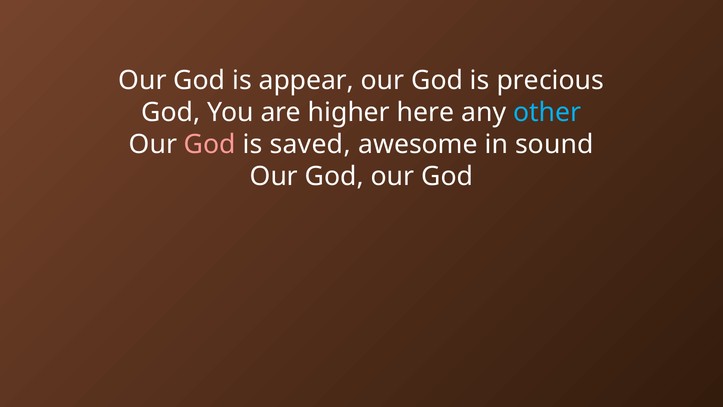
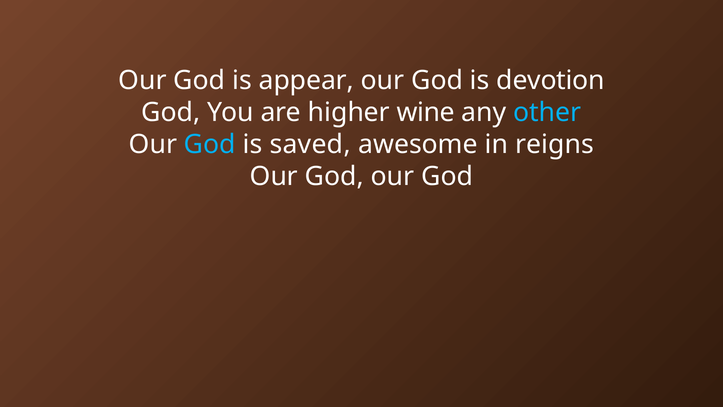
precious: precious -> devotion
here: here -> wine
God at (210, 144) colour: pink -> light blue
sound: sound -> reigns
